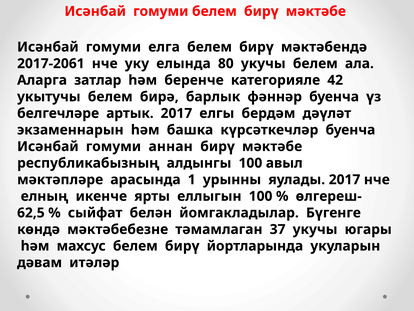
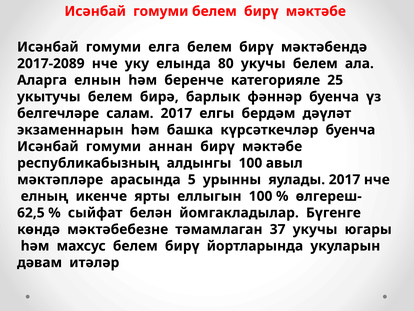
2017-2061: 2017-2061 -> 2017-2089
затлар: затлар -> елнын
42: 42 -> 25
артык: артык -> салам
1: 1 -> 5
